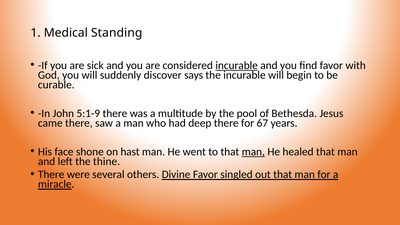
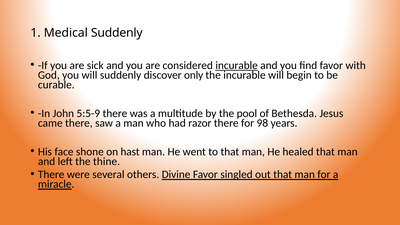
Medical Standing: Standing -> Suddenly
says: says -> only
5:1-9: 5:1-9 -> 5:5-9
deep: deep -> razor
67: 67 -> 98
man at (253, 152) underline: present -> none
